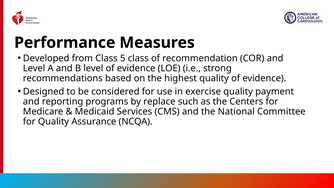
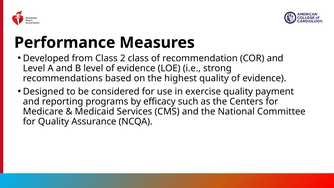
5: 5 -> 2
replace: replace -> efficacy
